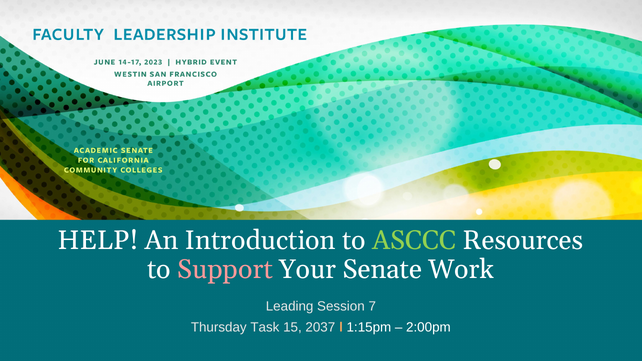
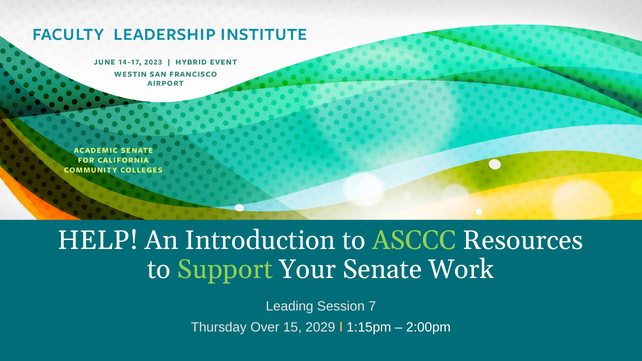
Support colour: pink -> light green
Task: Task -> Over
2037: 2037 -> 2029
